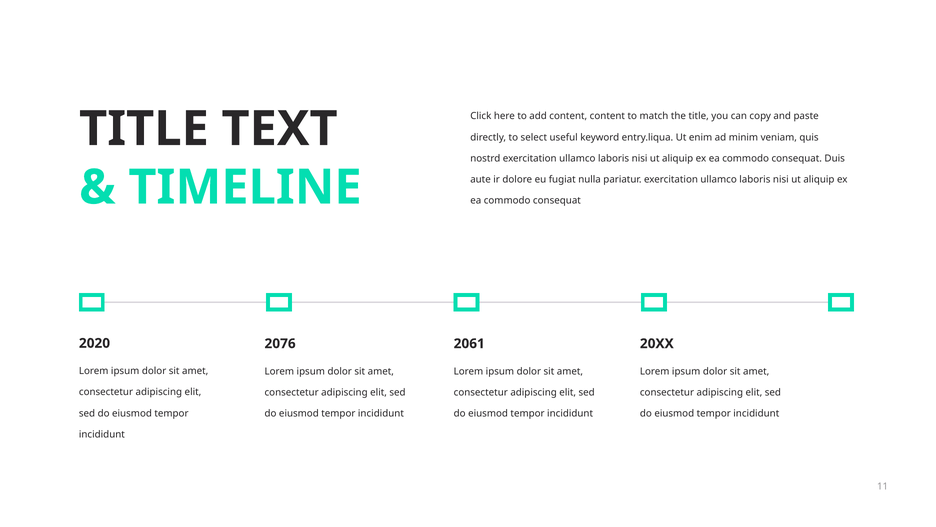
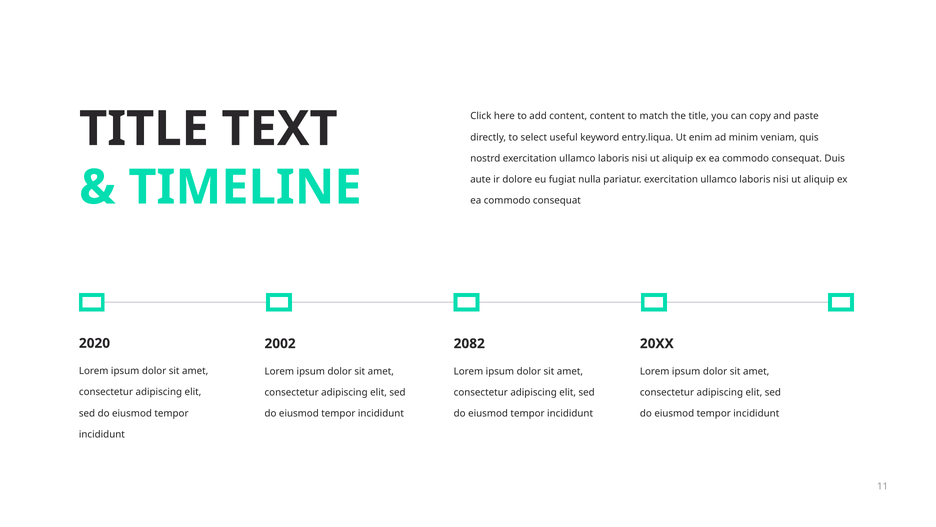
2076: 2076 -> 2002
2061: 2061 -> 2082
